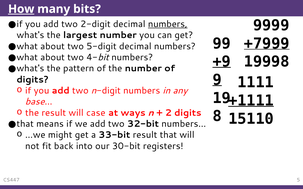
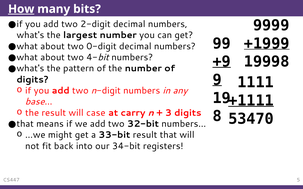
numbers at (168, 24) underline: present -> none
+7999: +7999 -> +1999
5-digit: 5-digit -> 0-digit
ways: ways -> carry
2: 2 -> 3
15110: 15110 -> 53470
30-bit: 30-bit -> 34-bit
